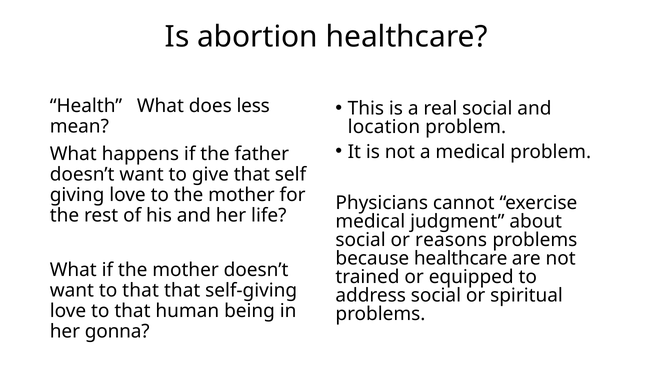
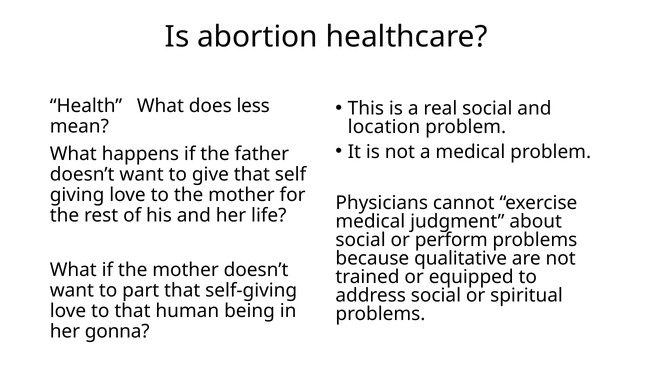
reasons: reasons -> perform
because healthcare: healthcare -> qualitative
want to that: that -> part
